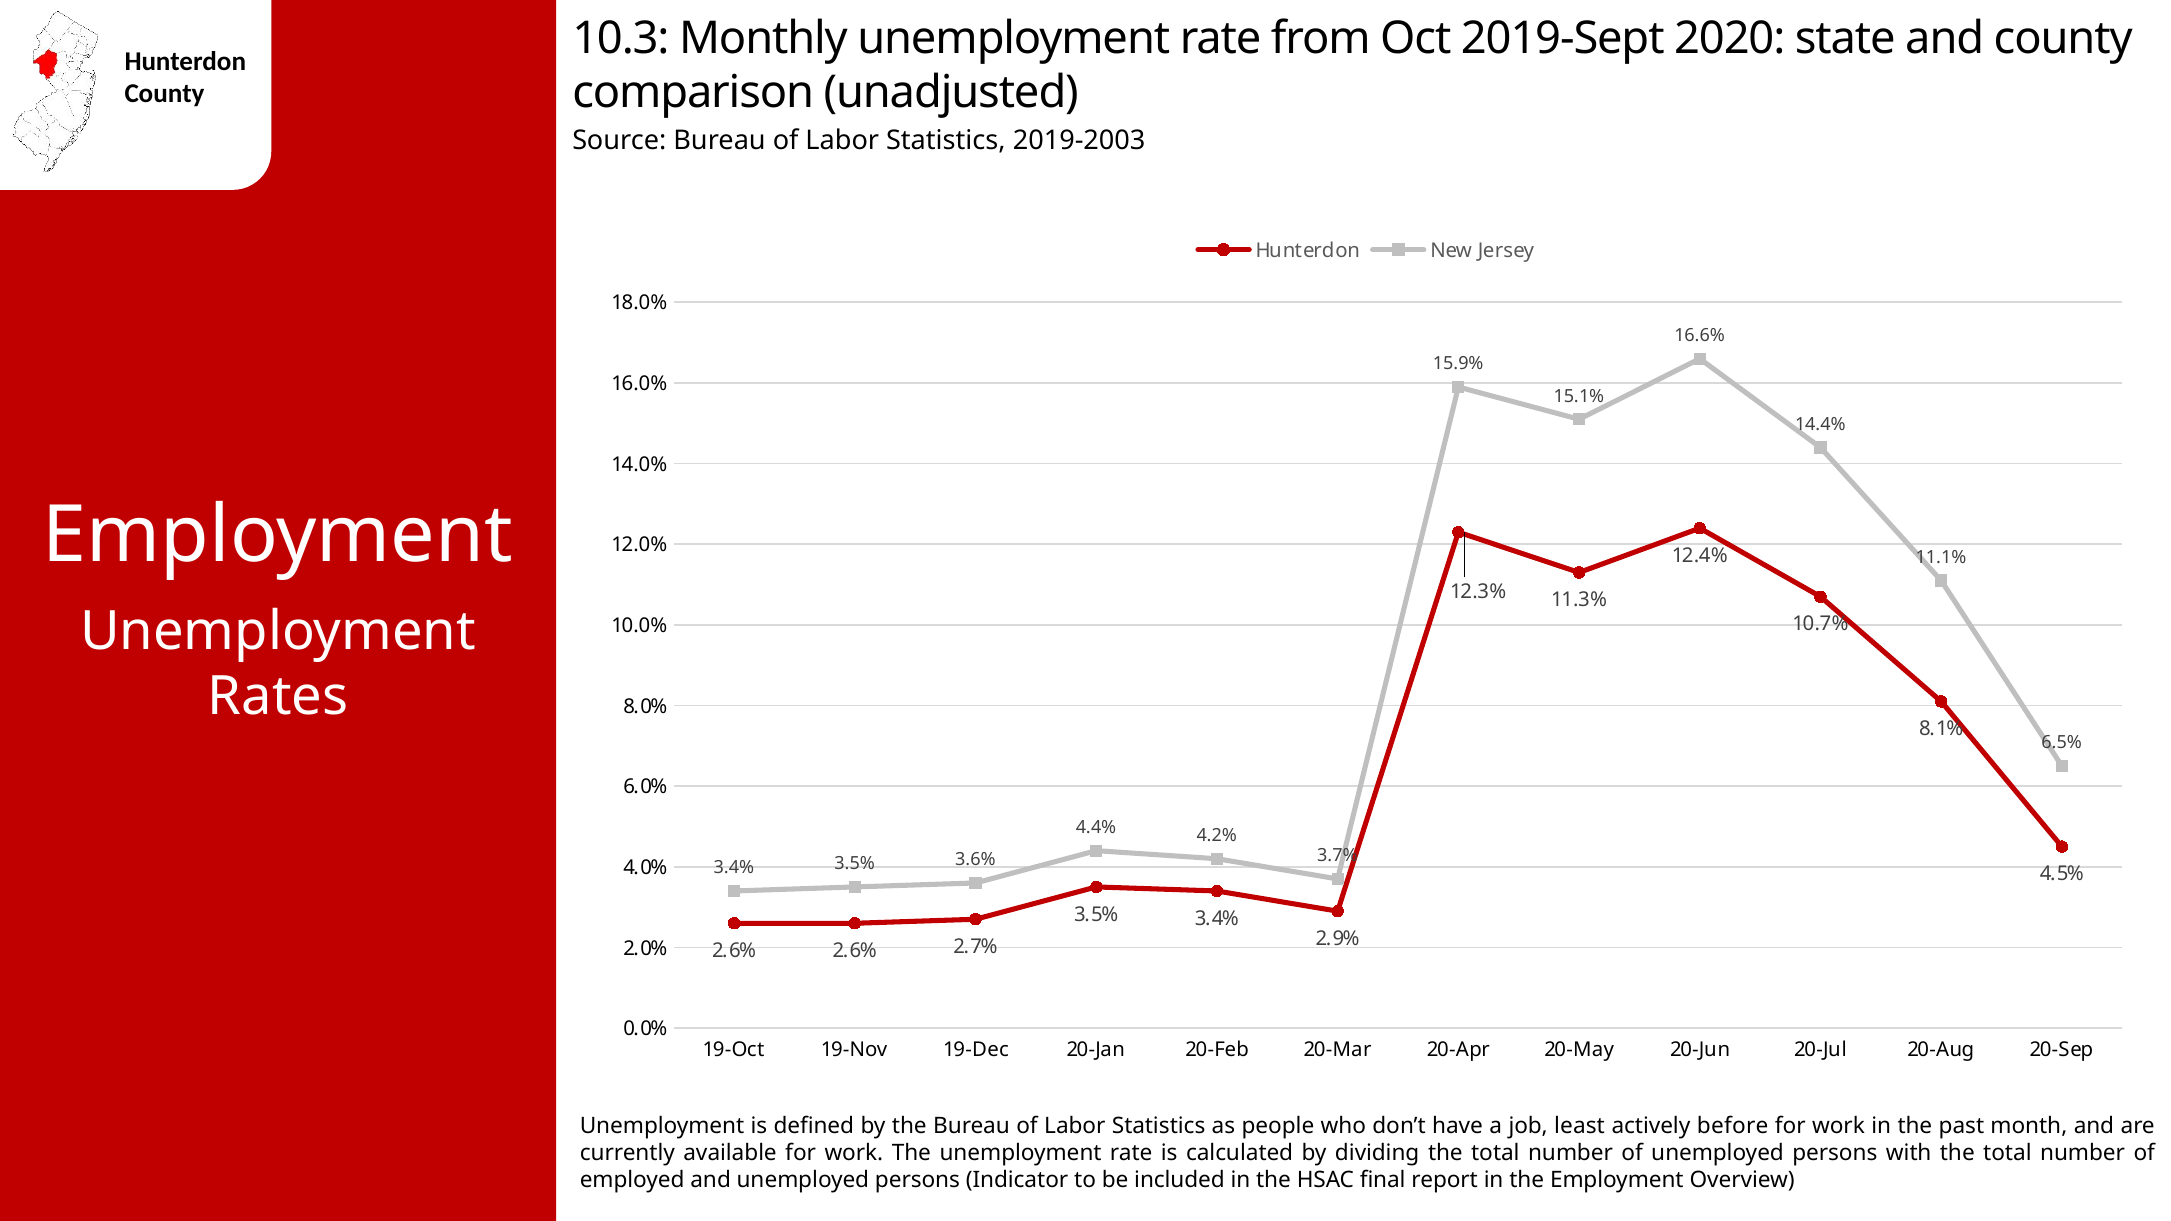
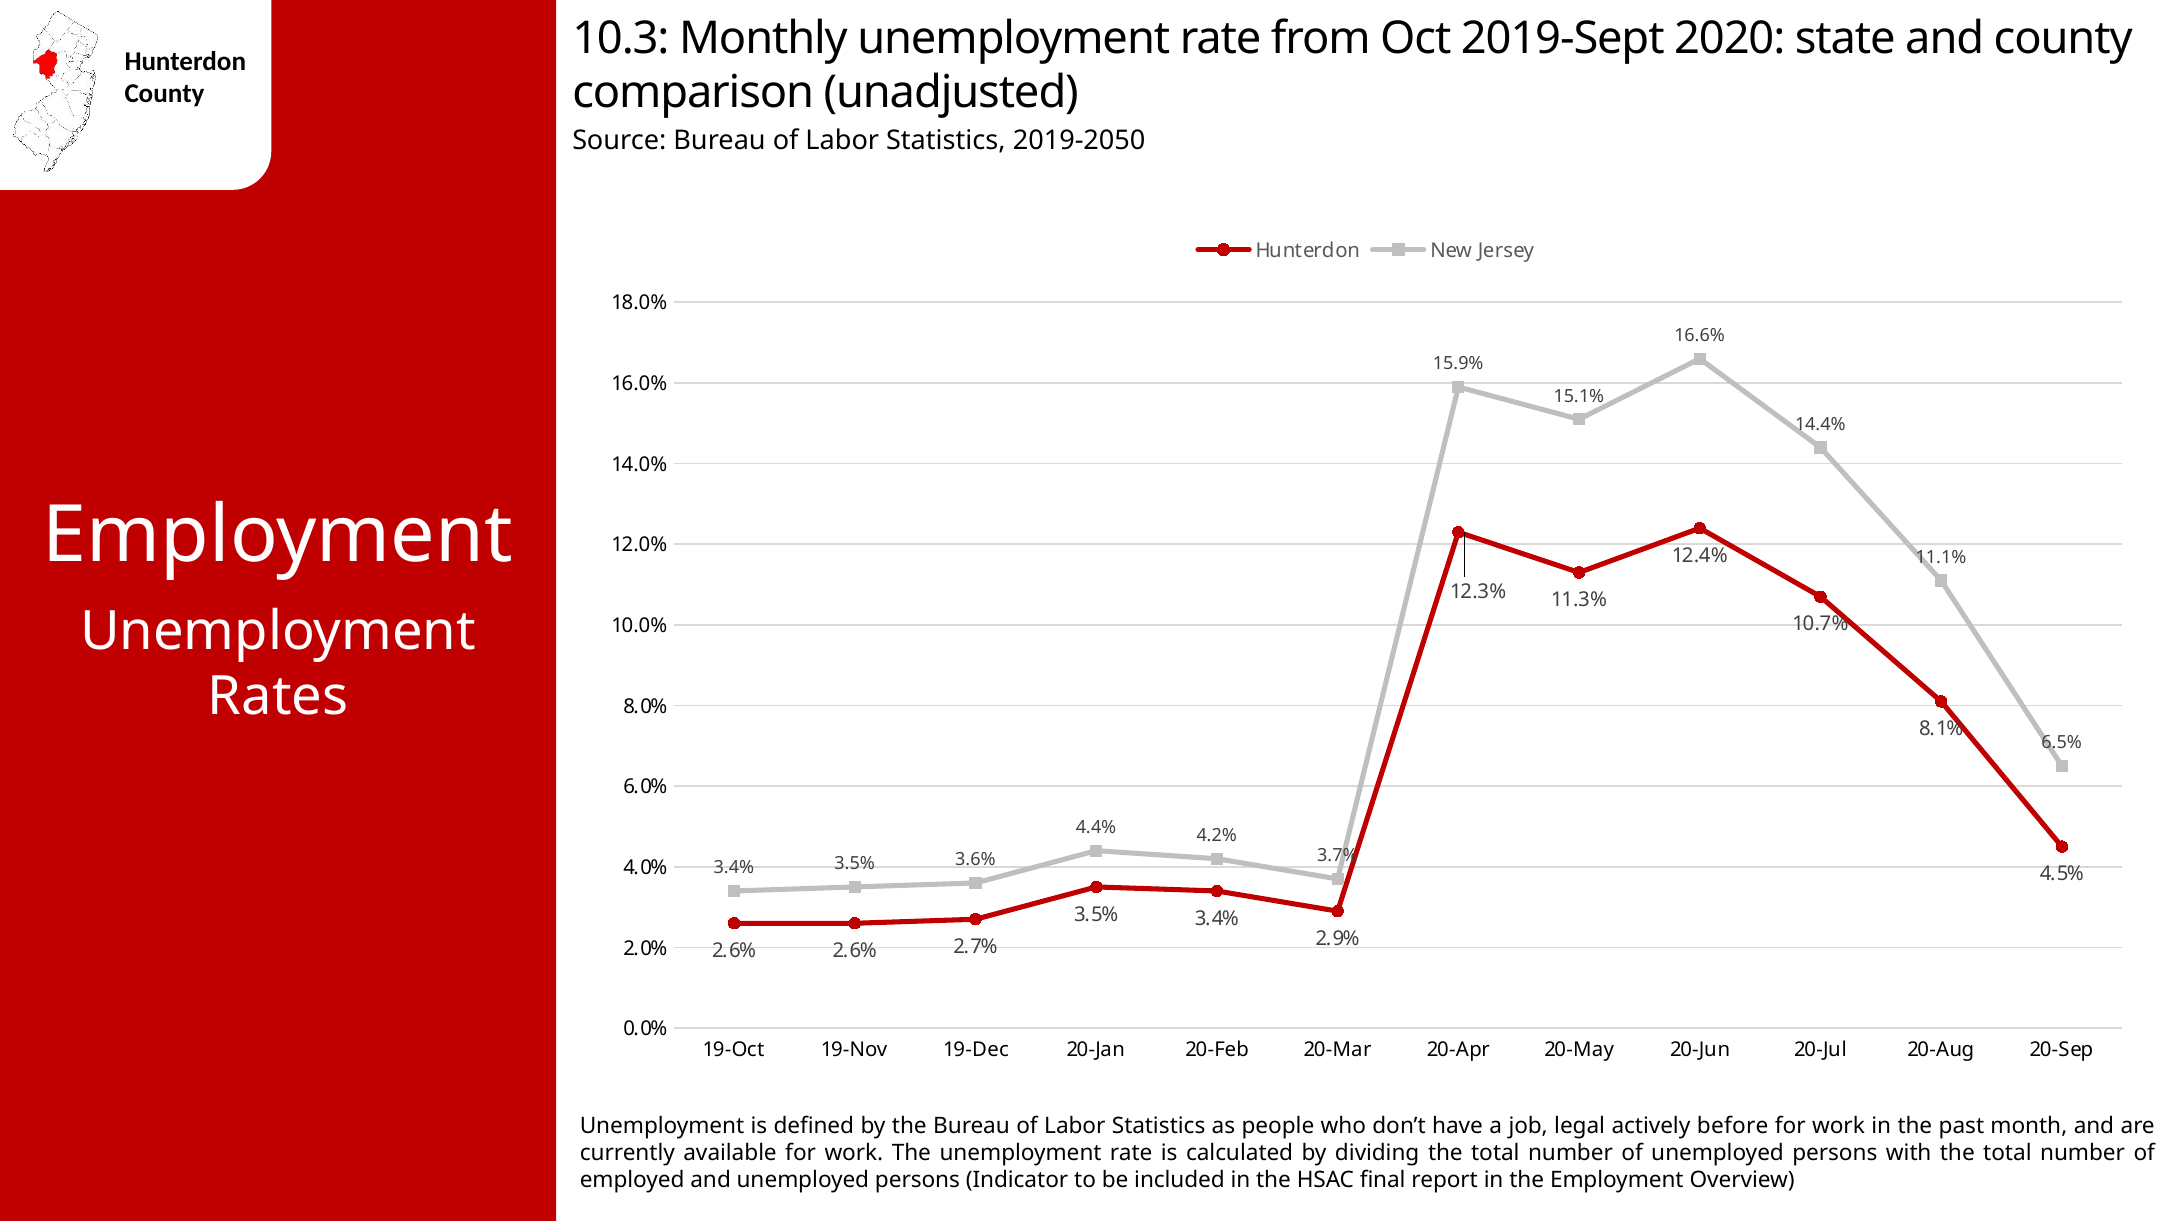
2019-2003: 2019-2003 -> 2019-2050
least: least -> legal
